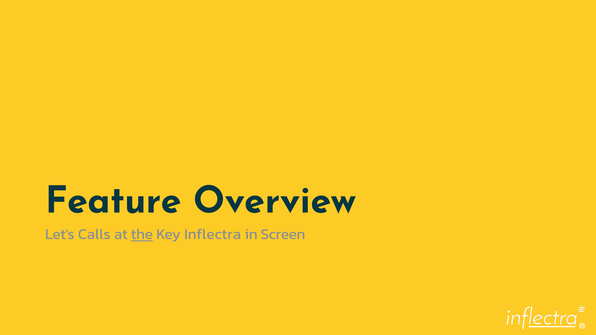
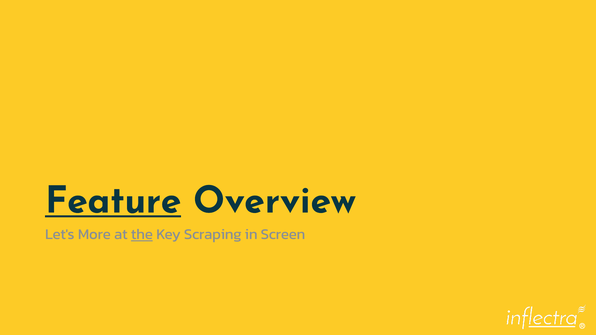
Feature underline: none -> present
Calls: Calls -> More
Inflectra: Inflectra -> Scraping
